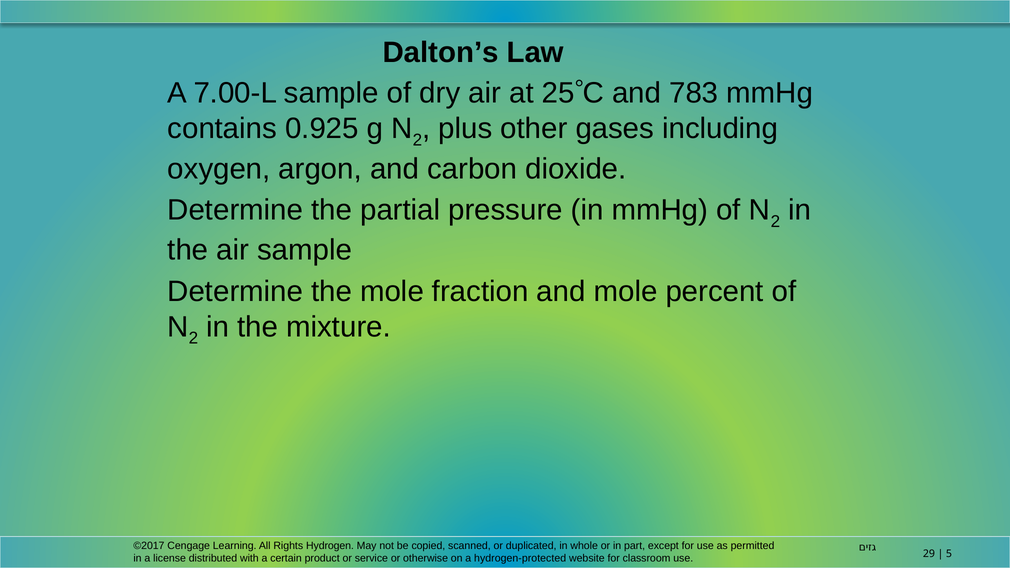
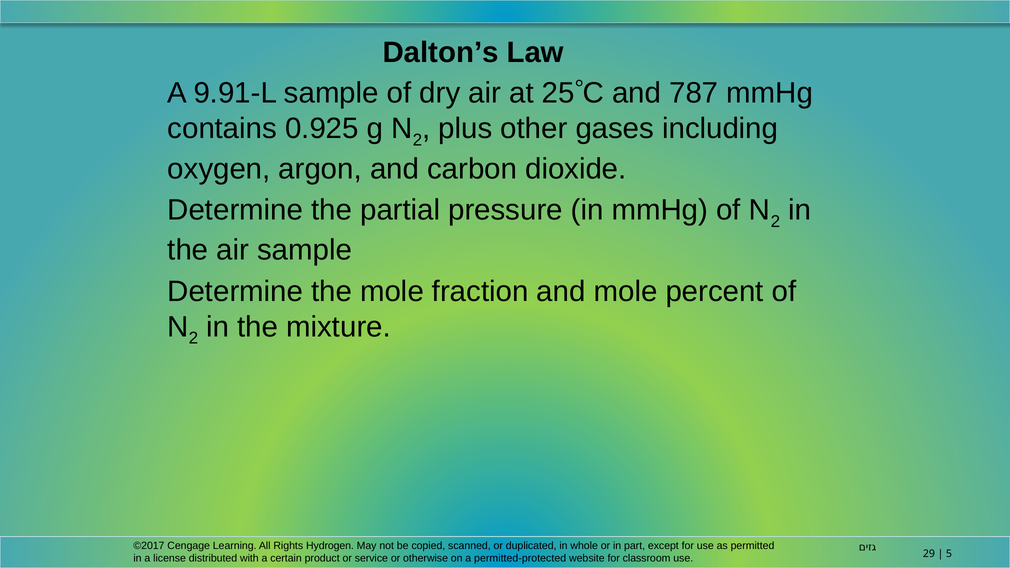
7.00-L: 7.00-L -> 9.91-L
783: 783 -> 787
hydrogen-protected: hydrogen-protected -> permitted-protected
